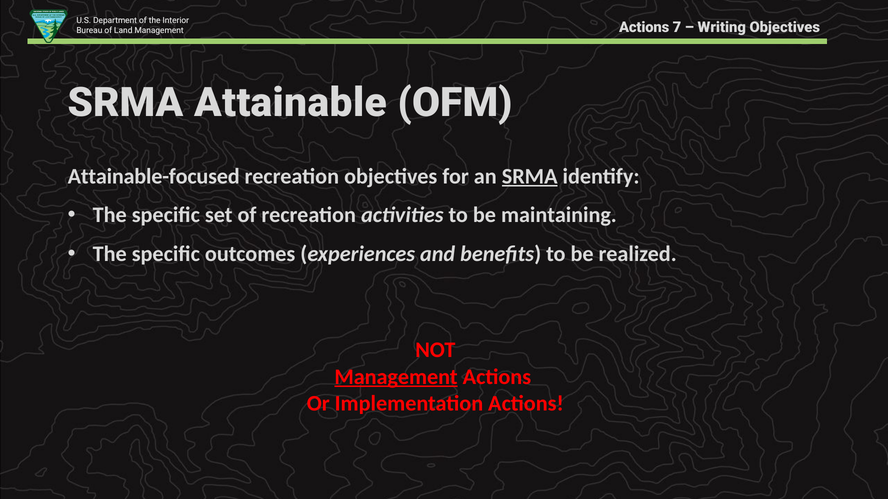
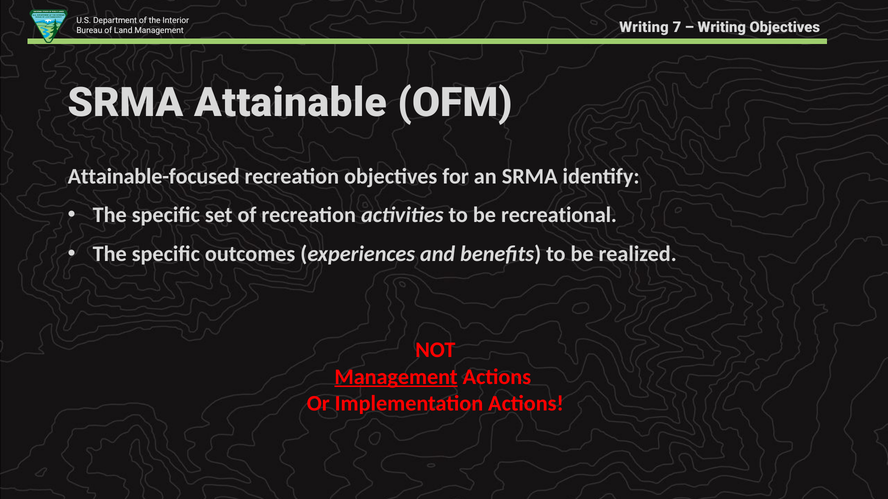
Actions at (644, 27): Actions -> Writing
SRMA at (530, 177) underline: present -> none
maintaining: maintaining -> recreational
